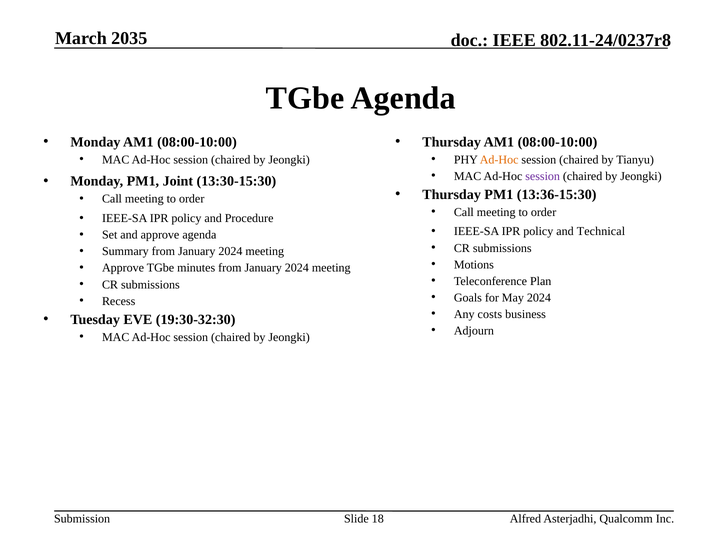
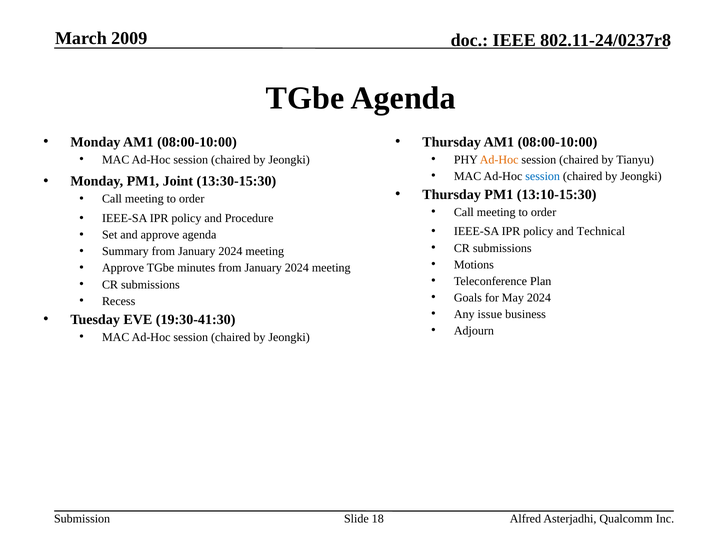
2035: 2035 -> 2009
session at (543, 176) colour: purple -> blue
13:36-15:30: 13:36-15:30 -> 13:10-15:30
costs: costs -> issue
19:30-32:30: 19:30-32:30 -> 19:30-41:30
